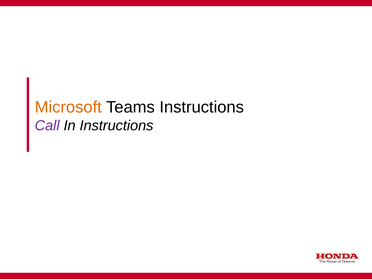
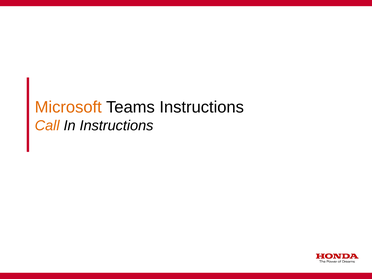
Call colour: purple -> orange
